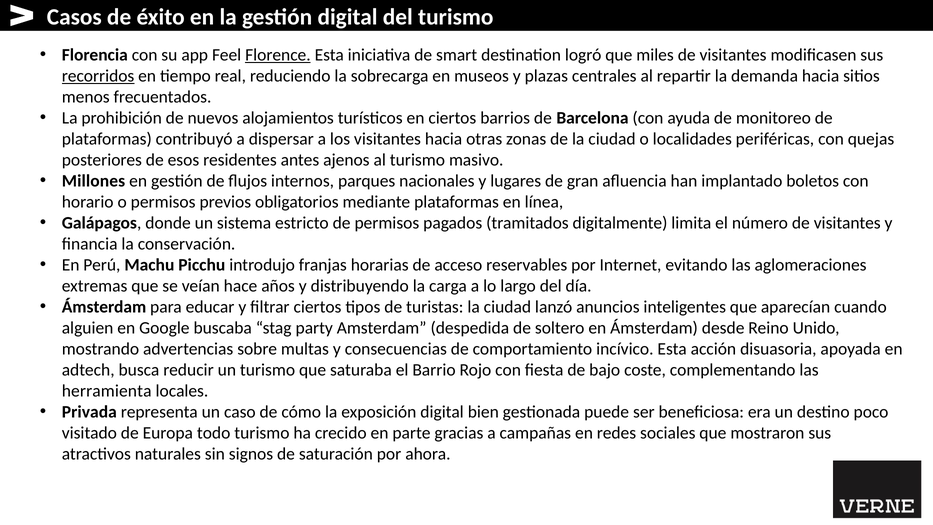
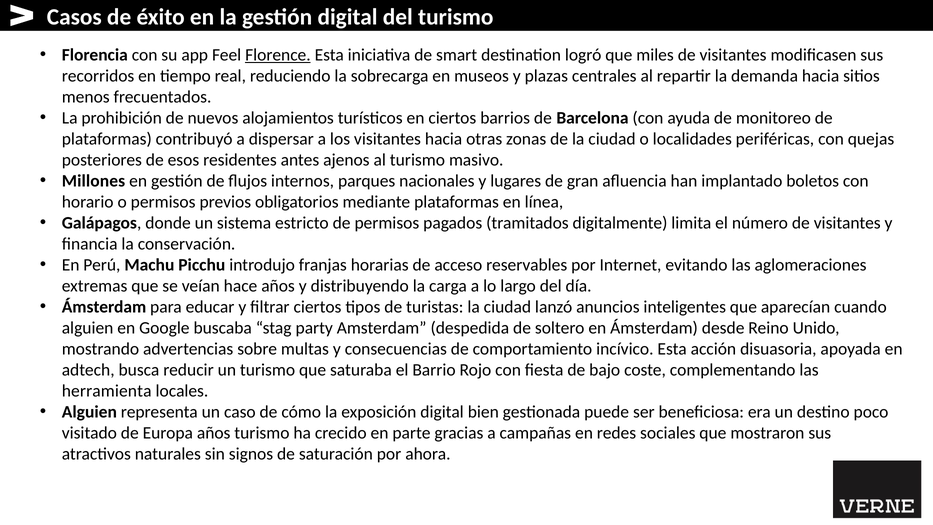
recorridos underline: present -> none
Privada at (89, 412): Privada -> Alguien
Europa todo: todo -> años
